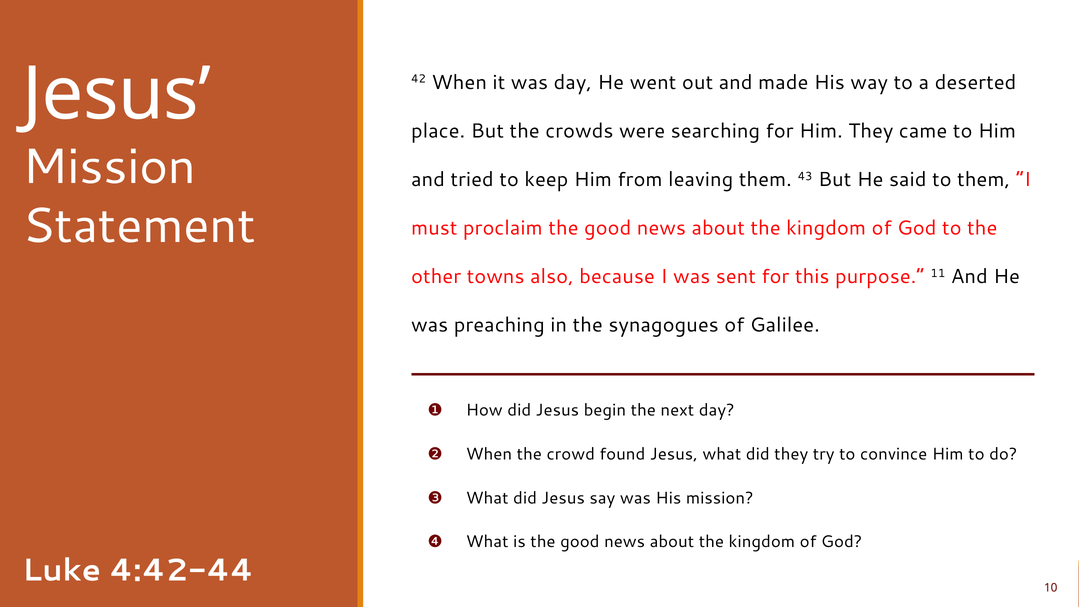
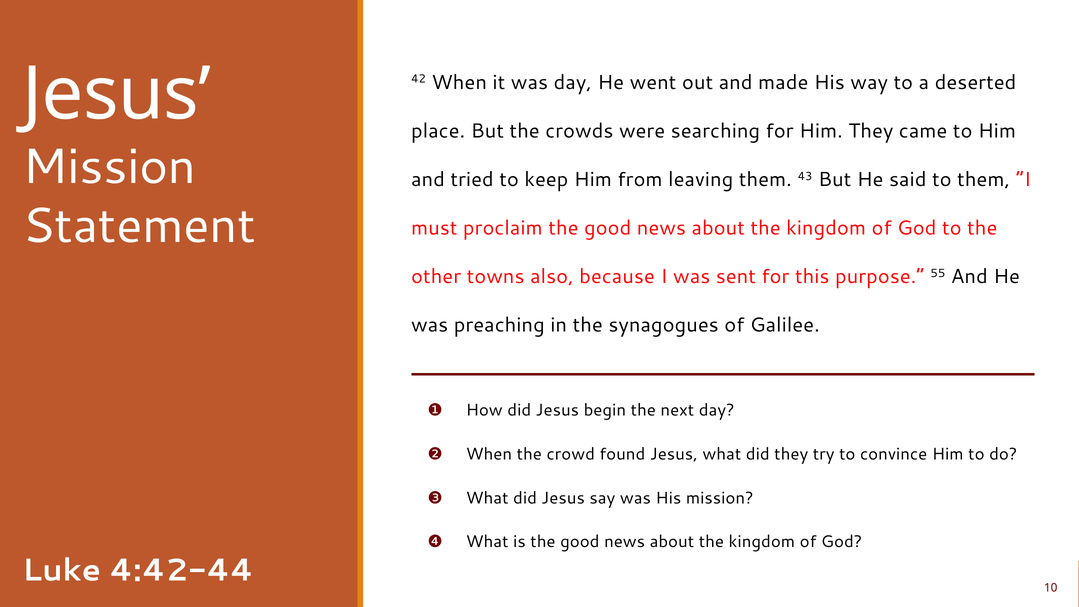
11: 11 -> 55
